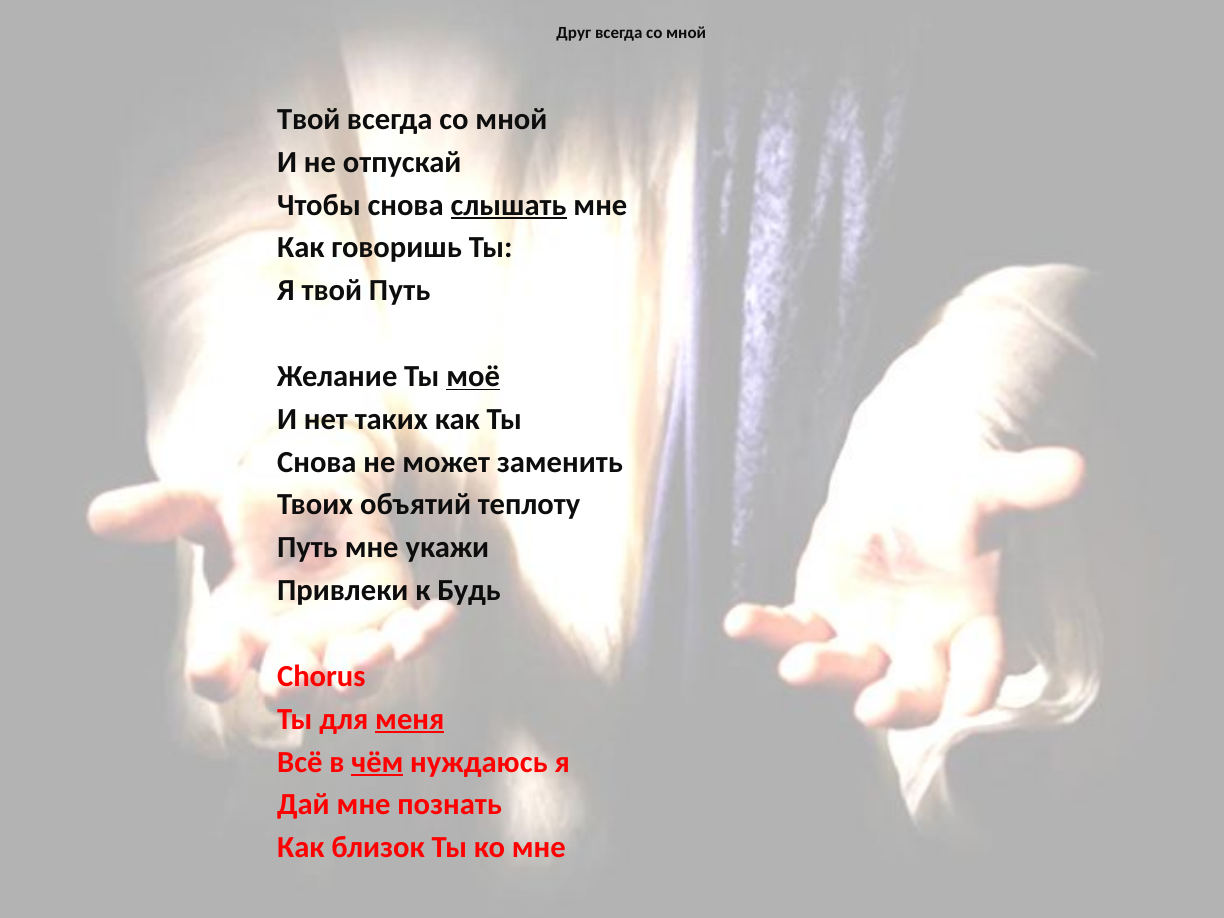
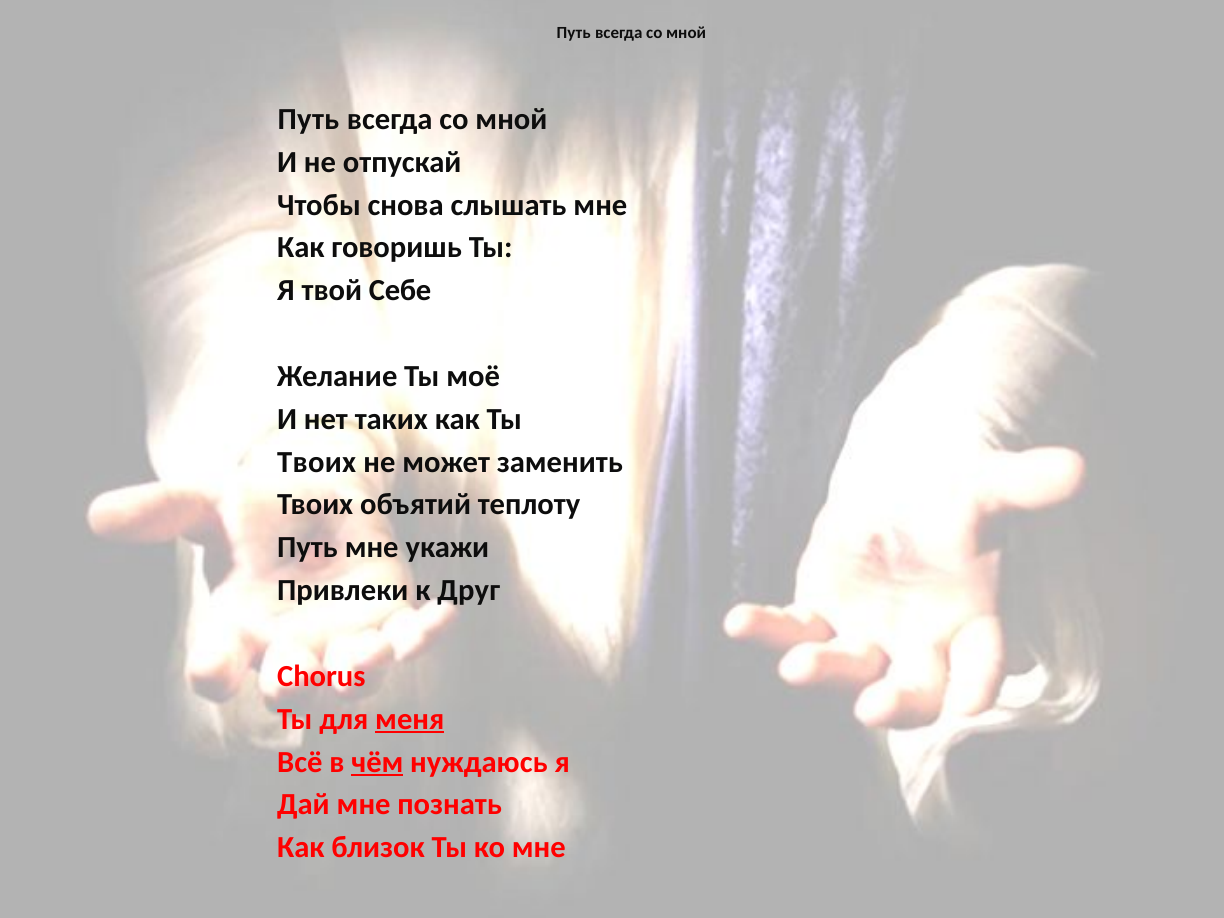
Друг at (574, 33): Друг -> Путь
Твой at (309, 119): Твой -> Путь
слышать underline: present -> none
твой Путь: Путь -> Себе
моё underline: present -> none
Снова at (317, 462): Снова -> Твоих
Будь: Будь -> Друг
